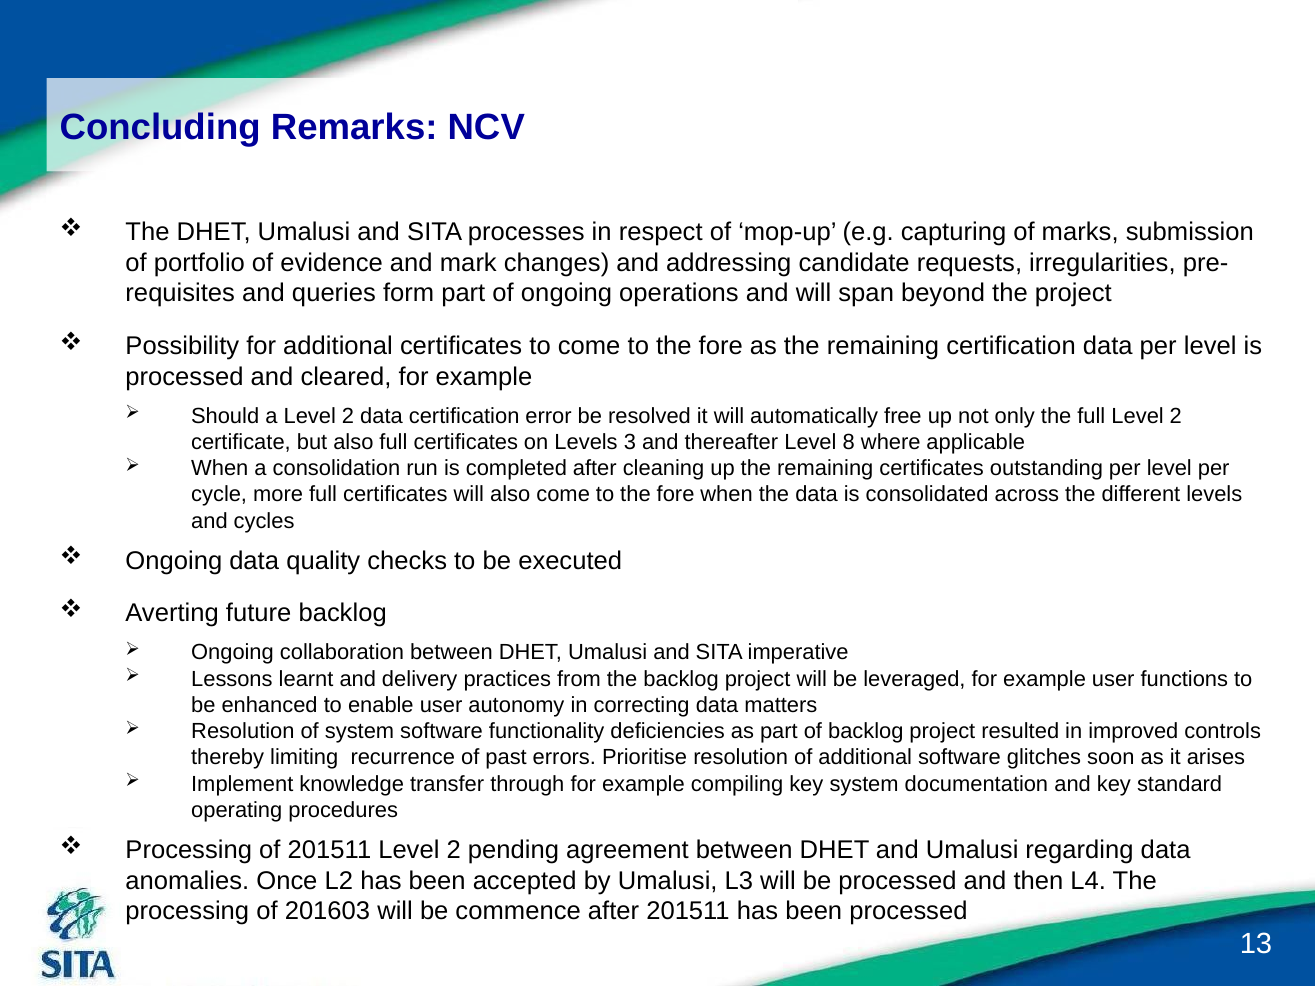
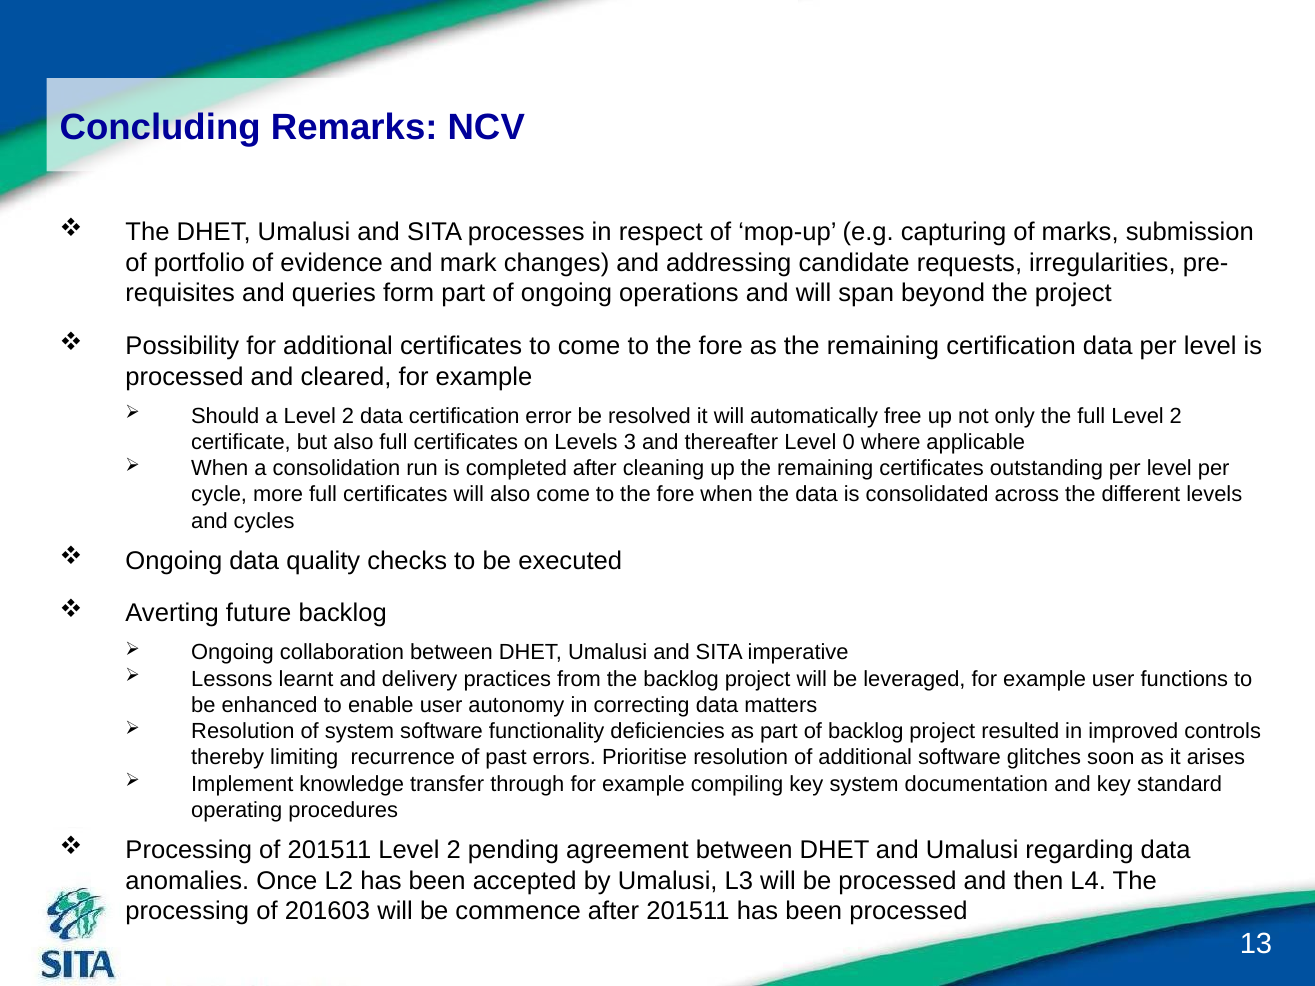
8: 8 -> 0
